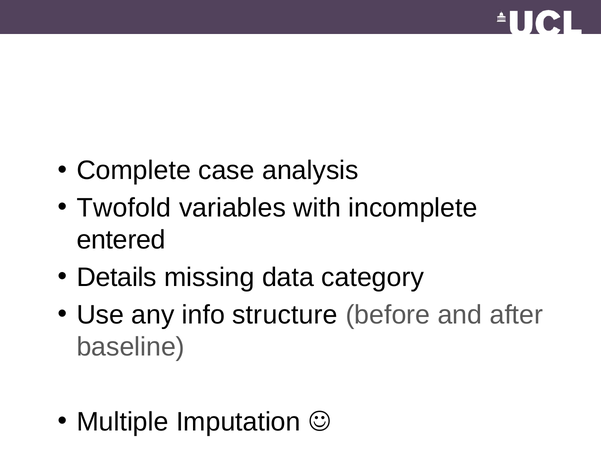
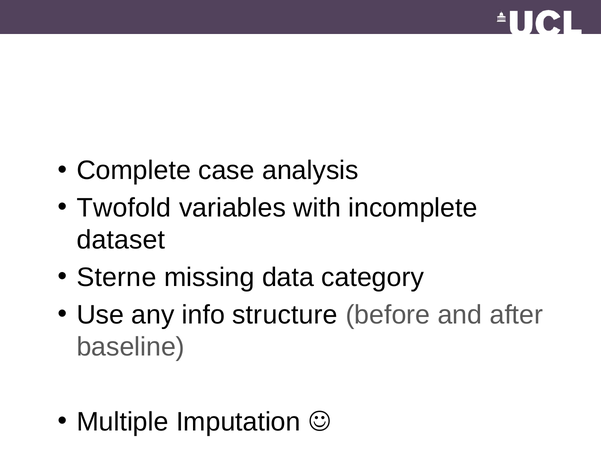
entered: entered -> dataset
Details: Details -> Sterne
